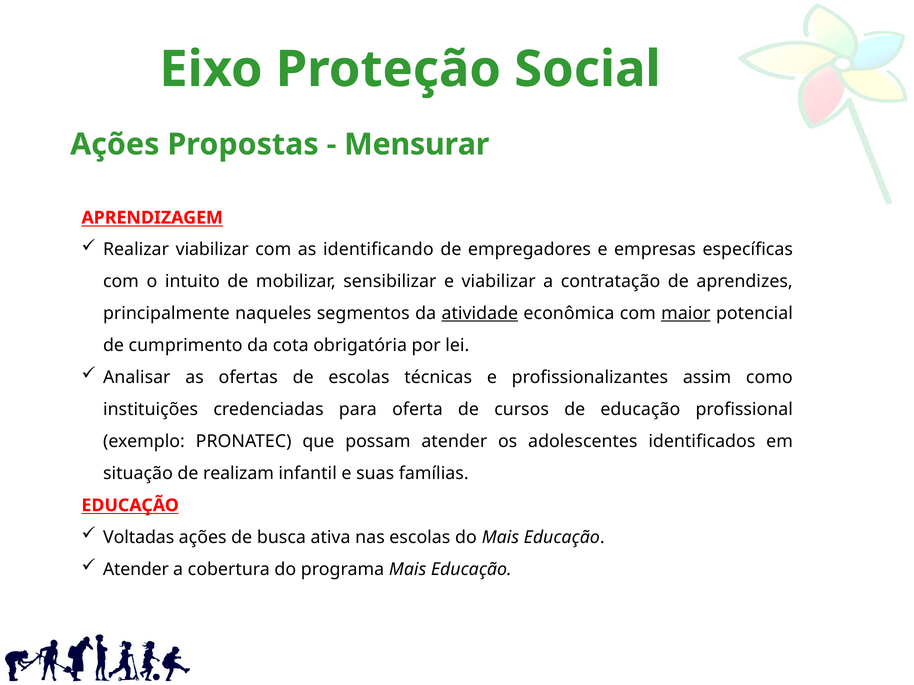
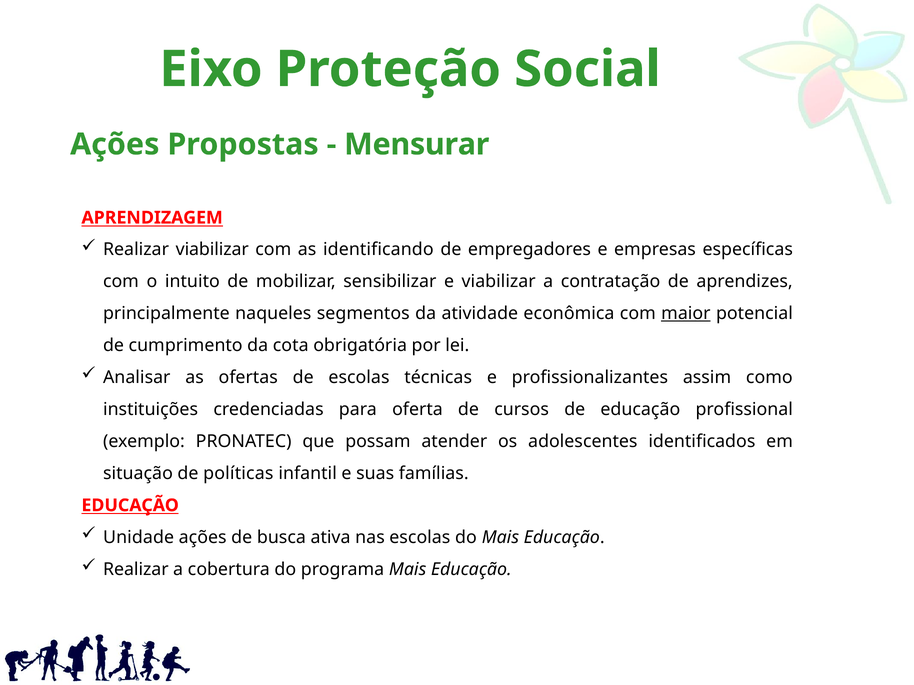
atividade underline: present -> none
realizam: realizam -> políticas
Voltadas: Voltadas -> Unidade
Atender at (136, 570): Atender -> Realizar
